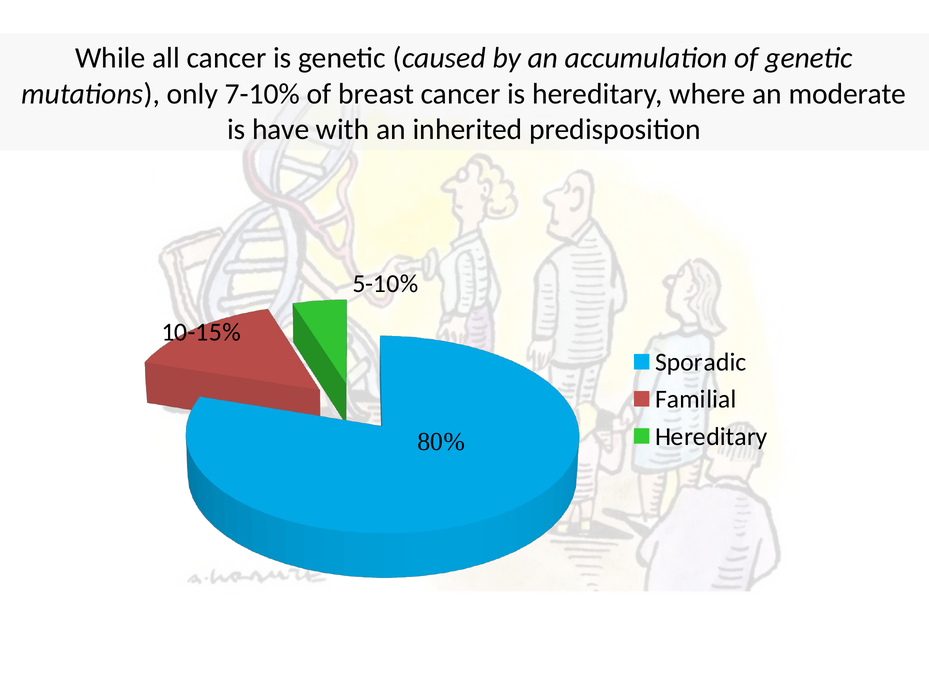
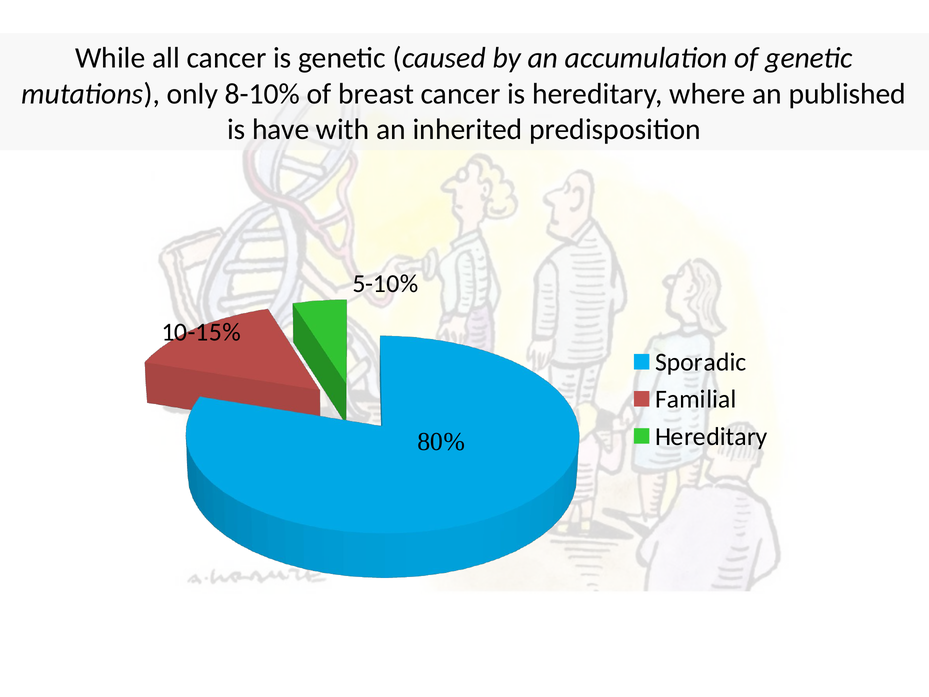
7-10%: 7-10% -> 8-10%
moderate: moderate -> published
